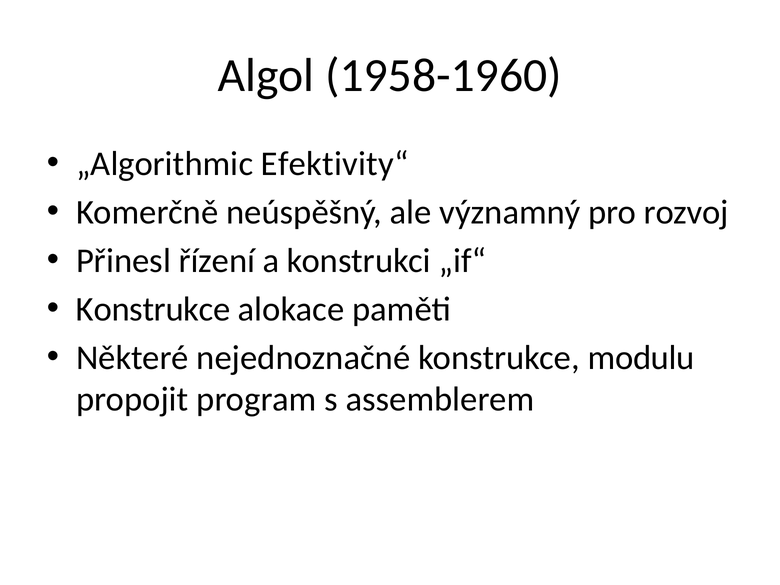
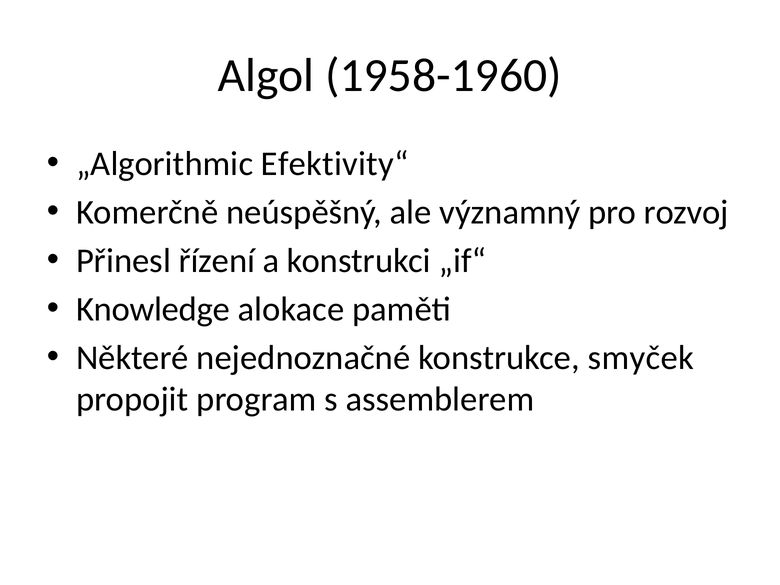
Konstrukce at (153, 309): Konstrukce -> Knowledge
modulu: modulu -> smyček
